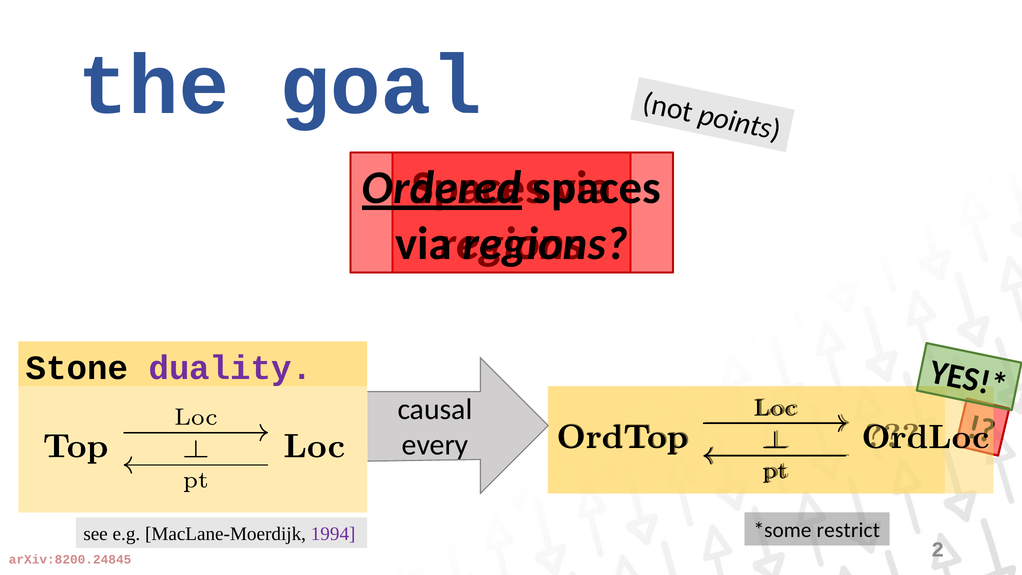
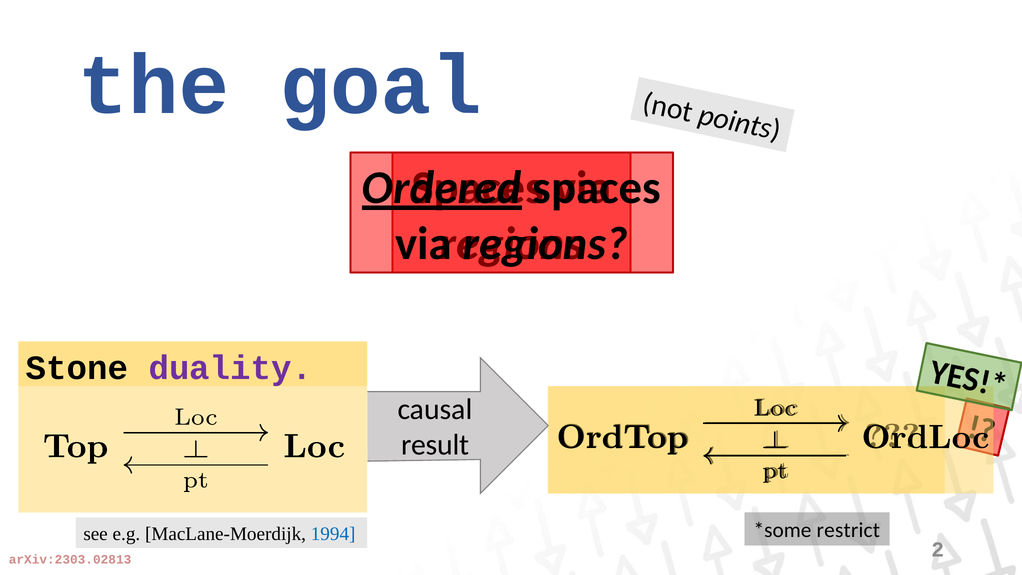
every: every -> result
1994 colour: purple -> blue
arXiv:8200.24845: arXiv:8200.24845 -> arXiv:2303.02813
